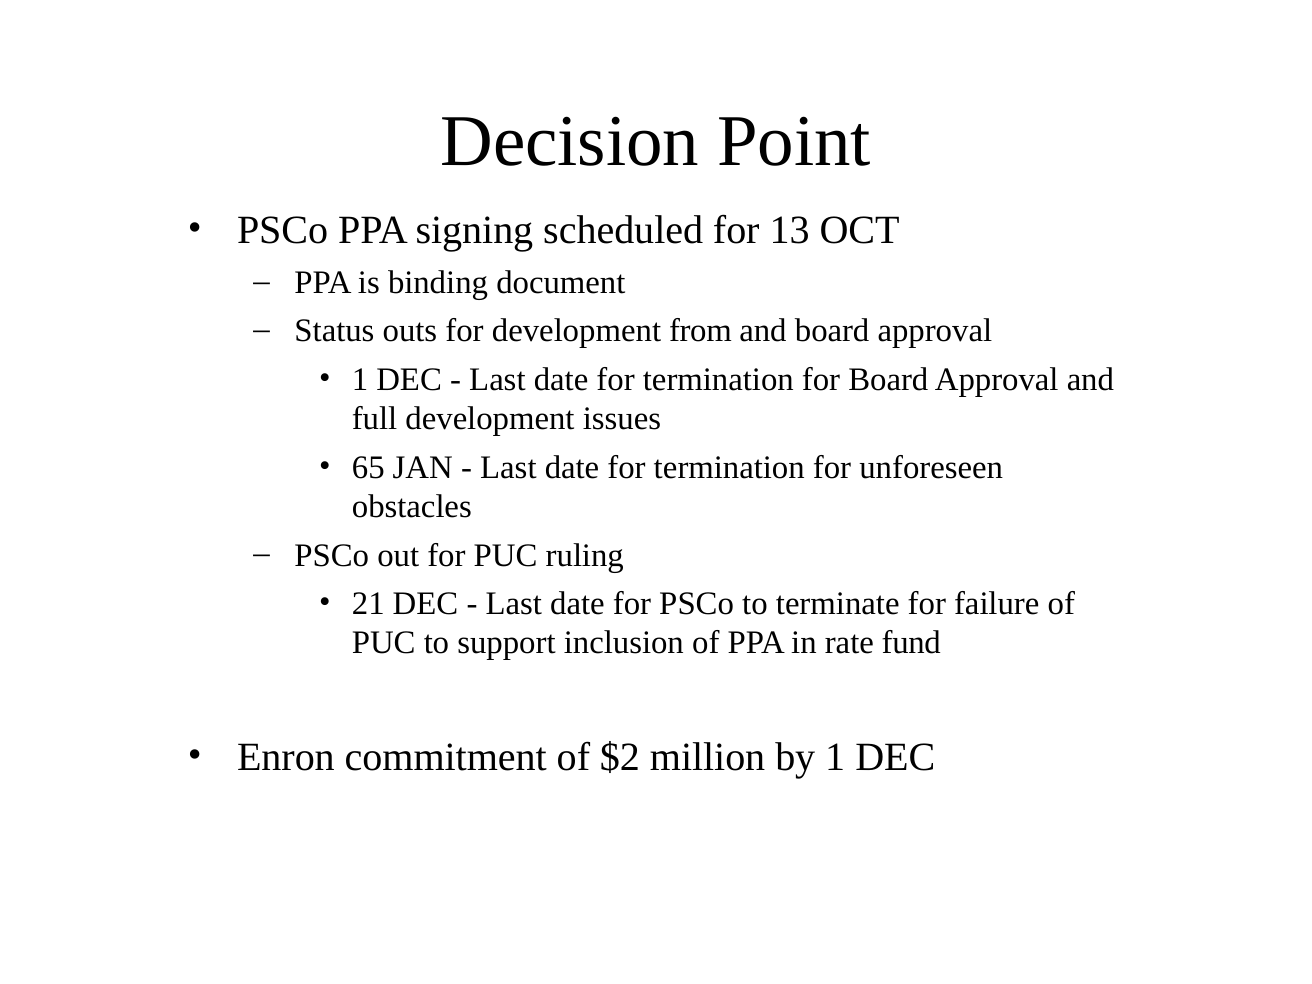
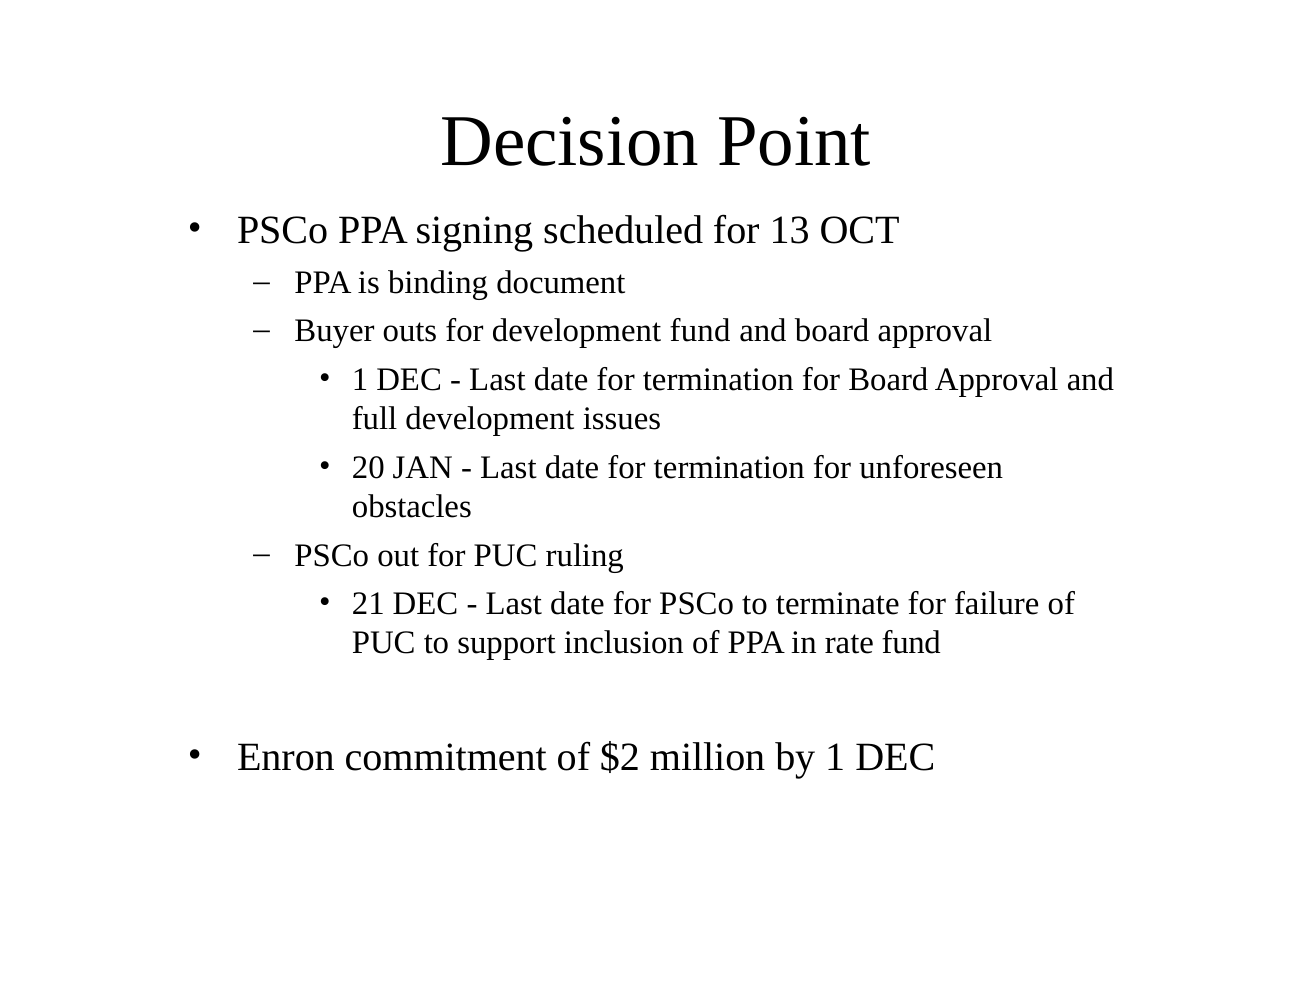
Status: Status -> Buyer
development from: from -> fund
65: 65 -> 20
